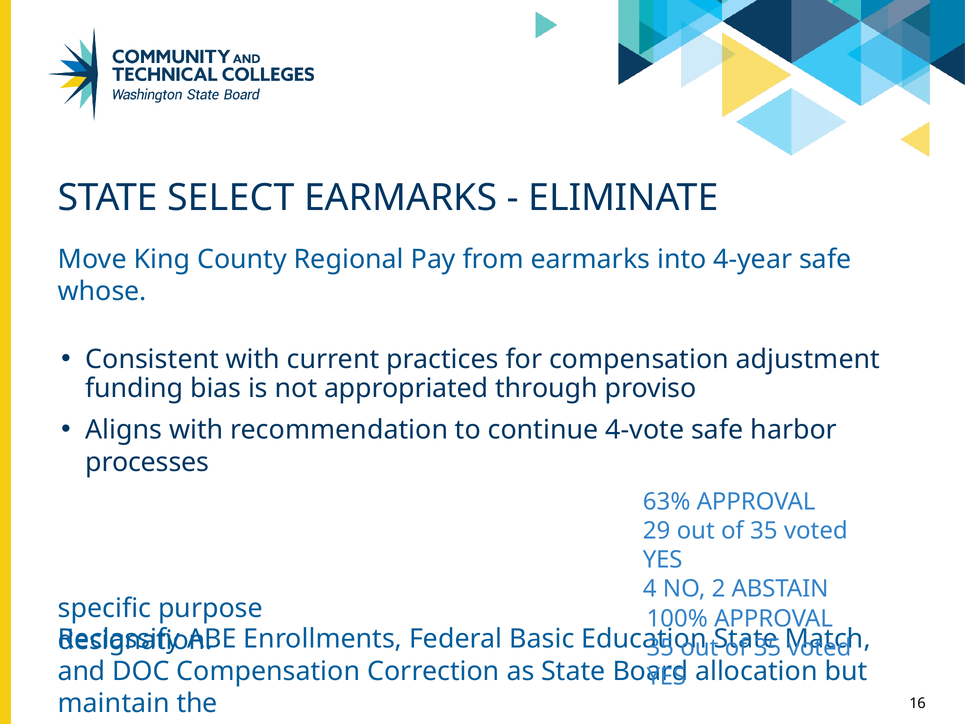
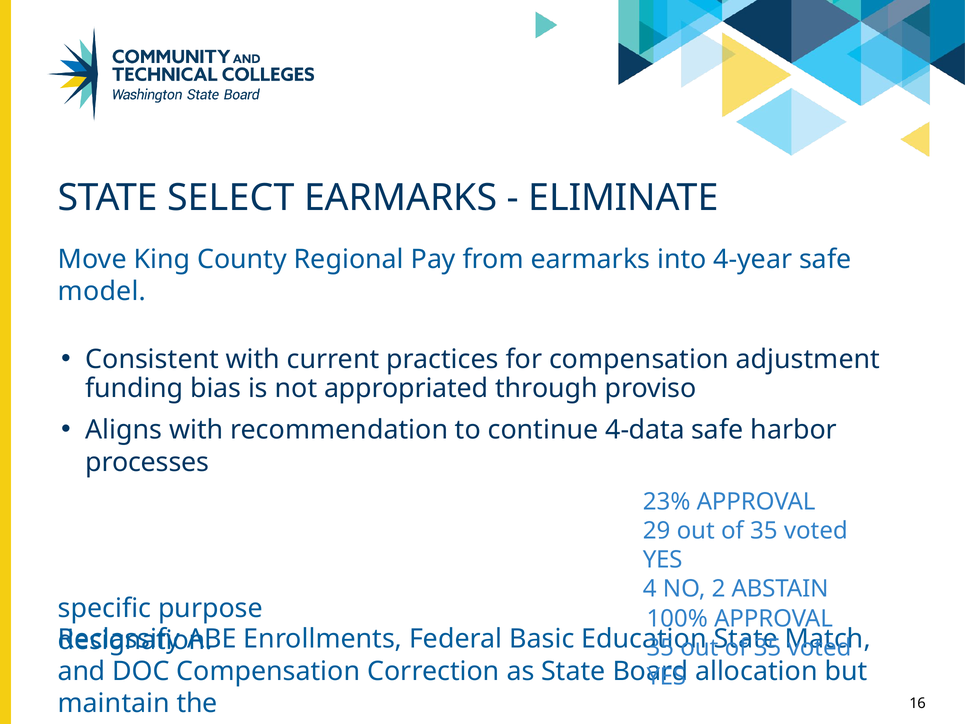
whose: whose -> model
4-vote: 4-vote -> 4-data
63%: 63% -> 23%
